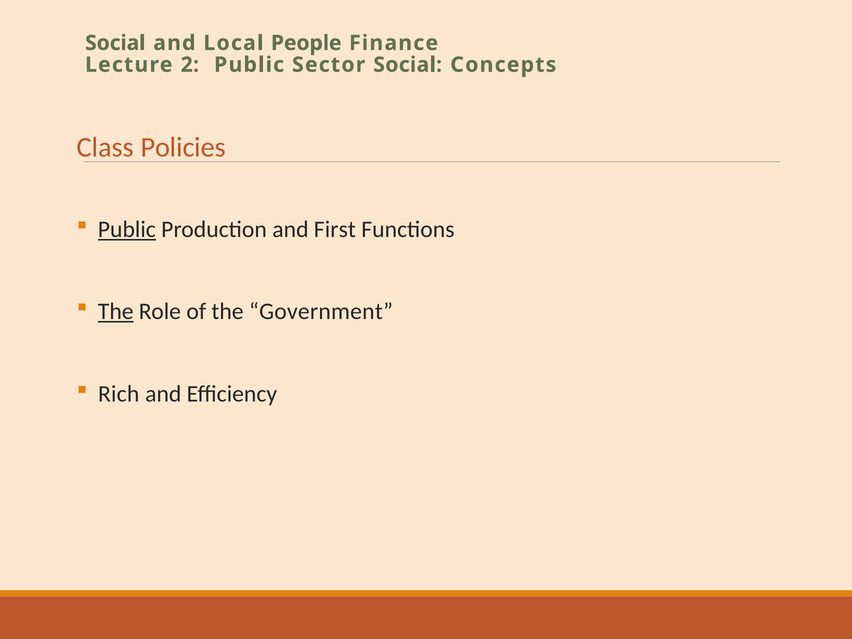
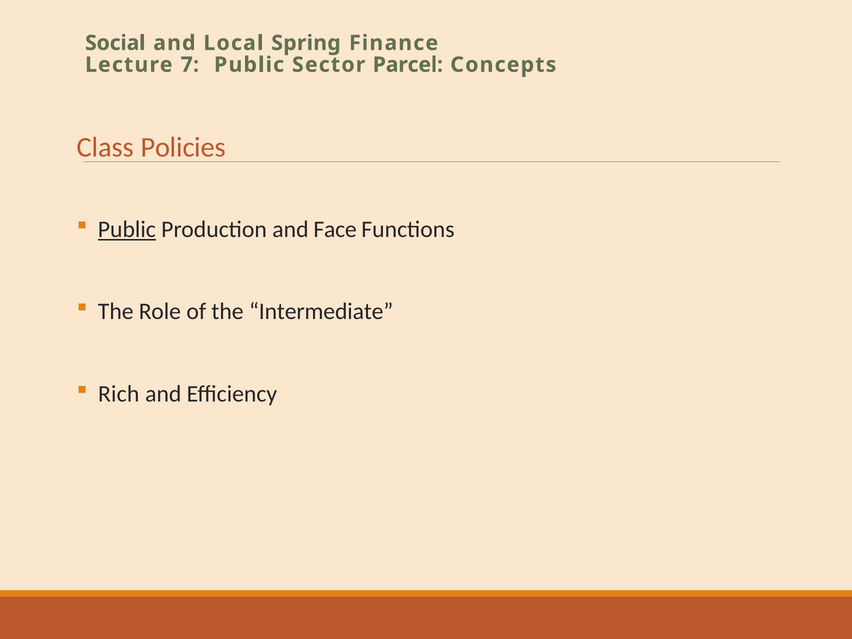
People: People -> Spring
2: 2 -> 7
Sector Social: Social -> Parcel
First: First -> Face
The at (116, 312) underline: present -> none
Government: Government -> Intermediate
